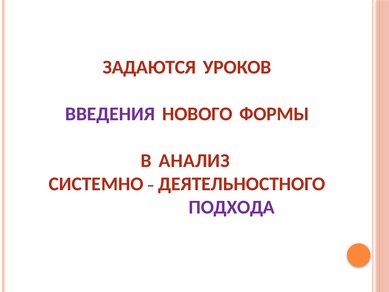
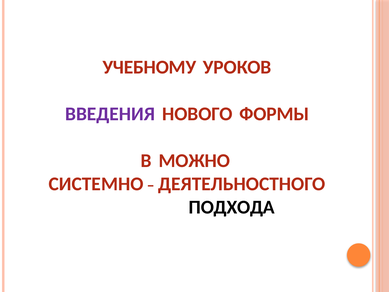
ЗАДАЮТСЯ: ЗАДАЮТСЯ -> УЧЕБНОМУ
АНАЛИЗ: АНАЛИЗ -> МОЖНО
ПОДХОДА colour: purple -> black
